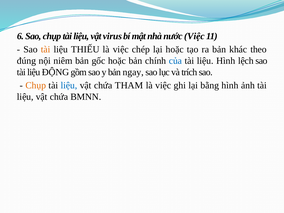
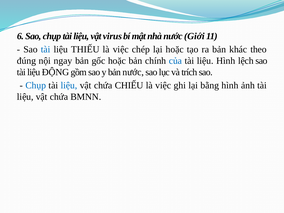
nước Việc: Việc -> Giới
tài at (46, 49) colour: orange -> blue
niêm: niêm -> ngay
bản ngay: ngay -> nước
Chụp at (36, 85) colour: orange -> blue
THAM: THAM -> CHIẾU
